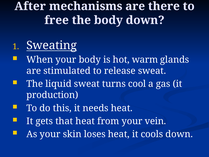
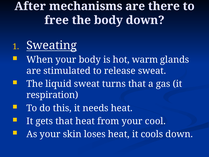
turns cool: cool -> that
production: production -> respiration
vein: vein -> cool
